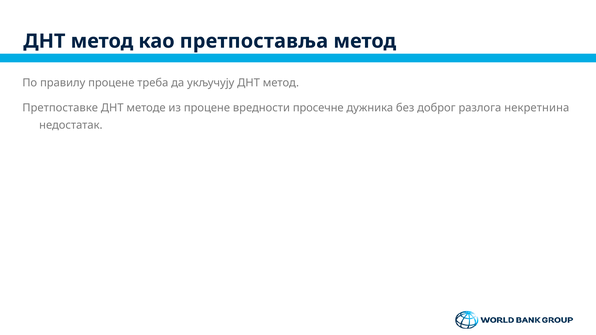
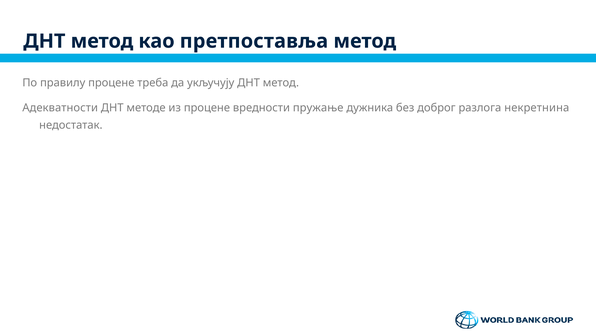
Претпоставке: Претпоставке -> Адекватности
просечне: просечне -> пружање
